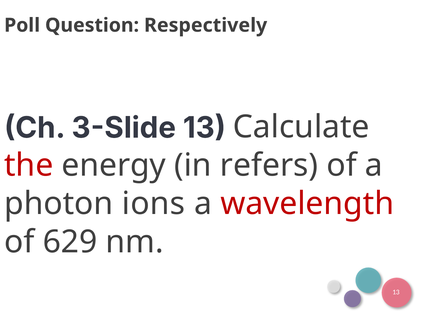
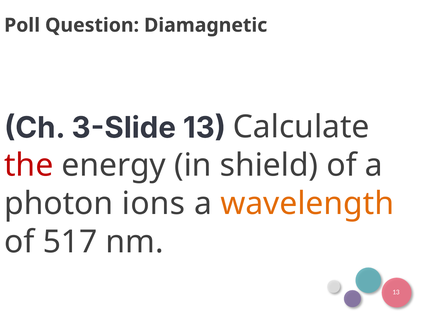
Respectively: Respectively -> Diamagnetic
refers: refers -> shield
wavelength colour: red -> orange
629: 629 -> 517
